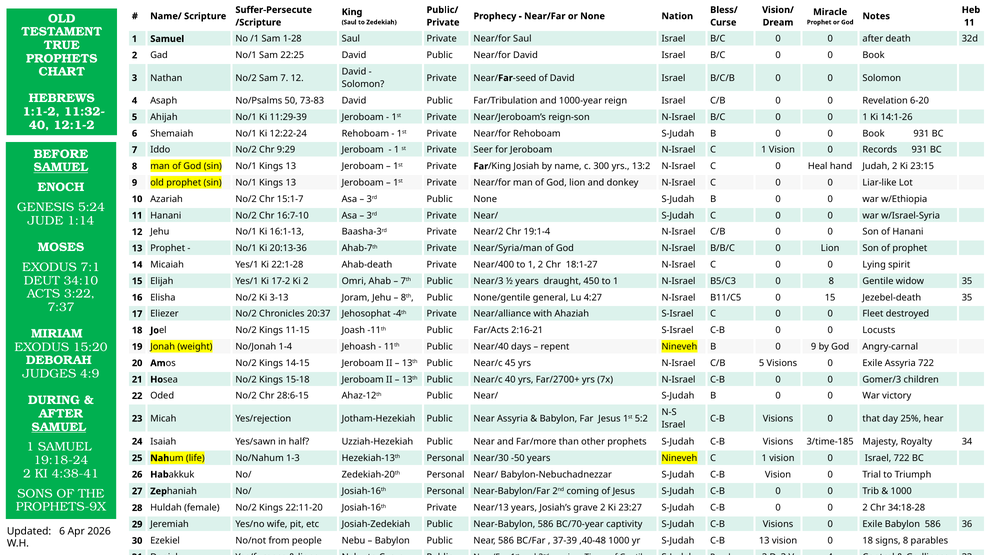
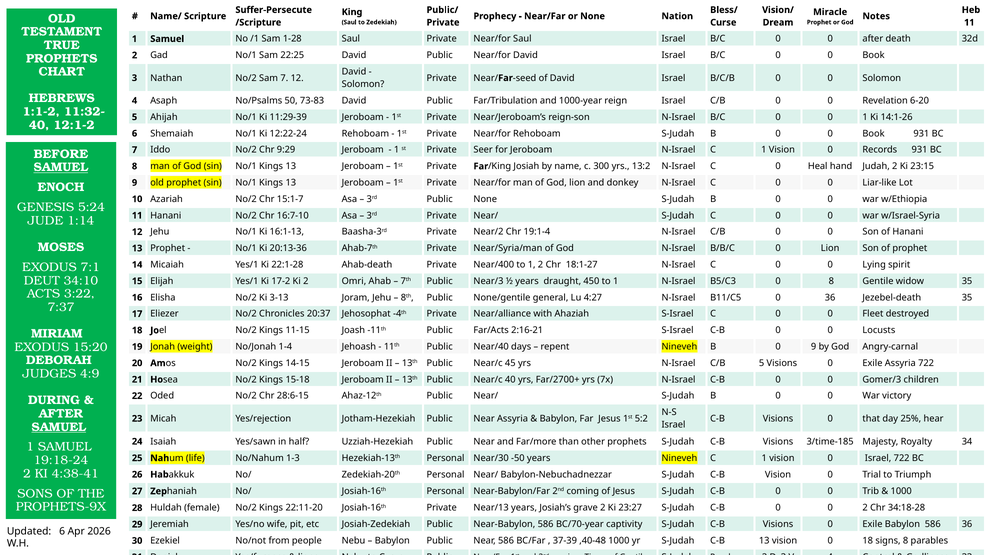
0 15: 15 -> 36
